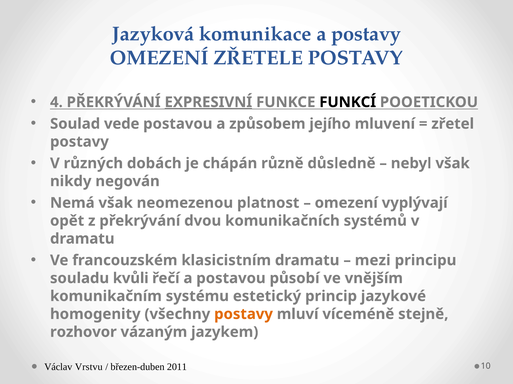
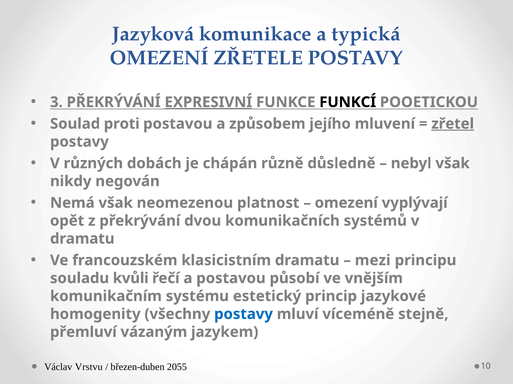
a postavy: postavy -> typická
4: 4 -> 3
vede: vede -> proti
zřetel underline: none -> present
postavy at (243, 315) colour: orange -> blue
rozhovor: rozhovor -> přemluví
2011: 2011 -> 2055
